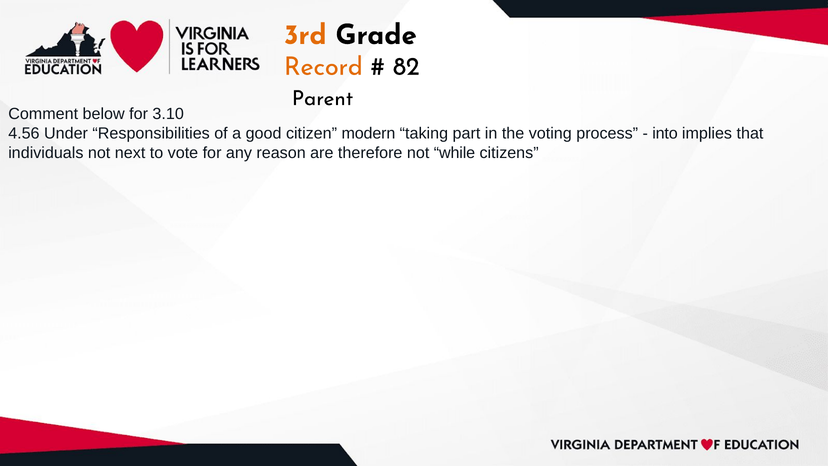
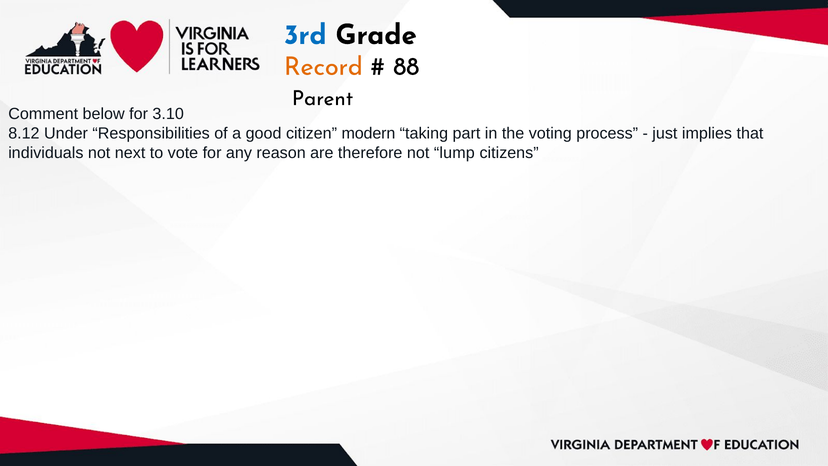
3rd colour: orange -> blue
82: 82 -> 88
4.56: 4.56 -> 8.12
into: into -> just
while: while -> lump
